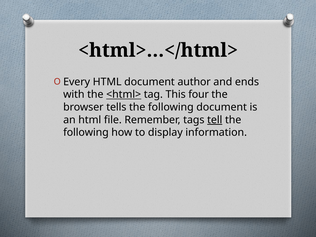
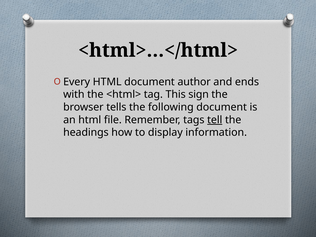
<html> underline: present -> none
four: four -> sign
following at (86, 132): following -> headings
